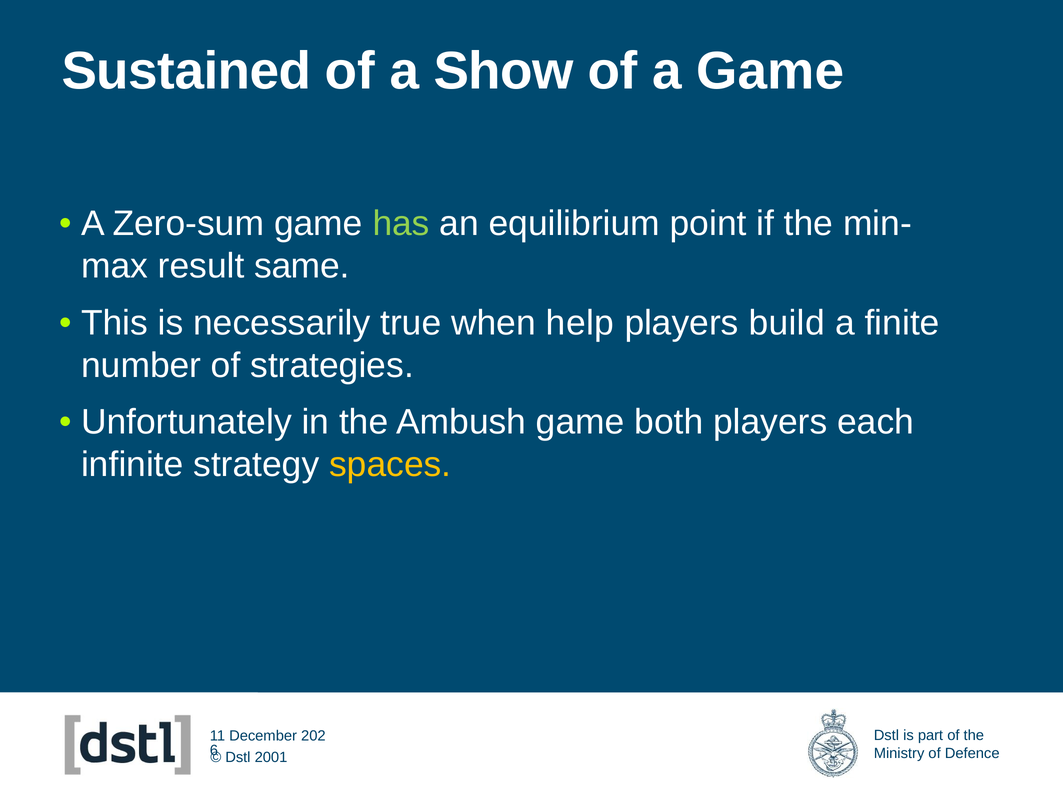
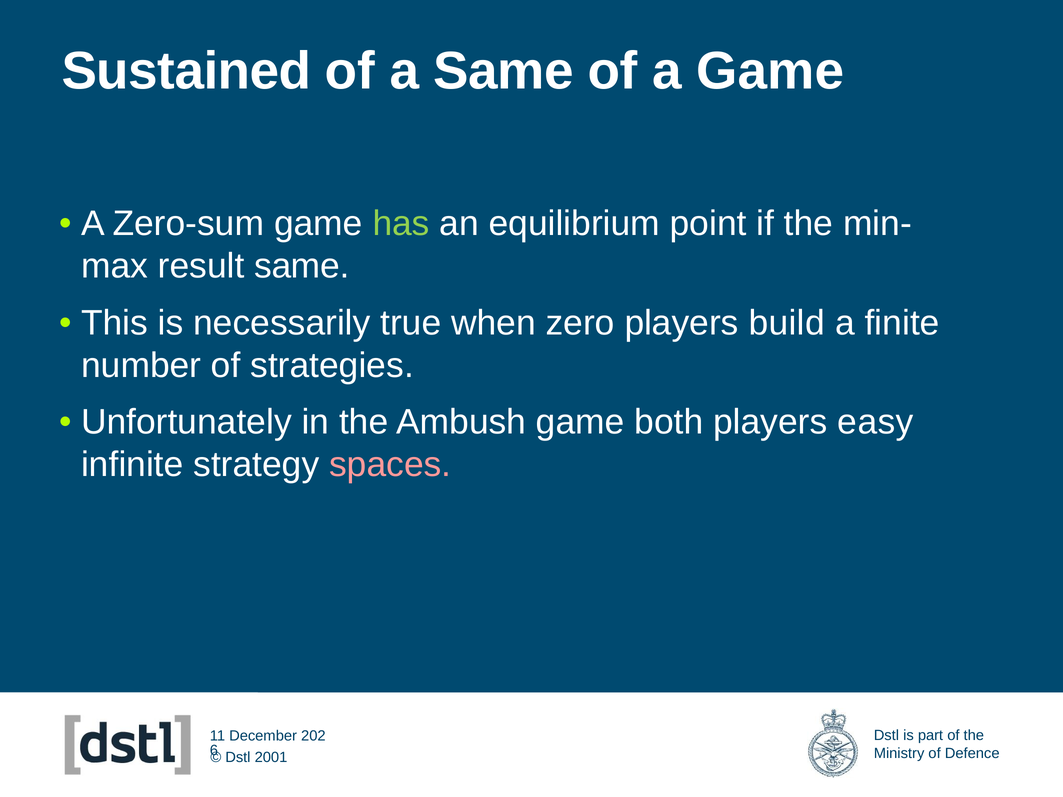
a Show: Show -> Same
help: help -> zero
each: each -> easy
spaces colour: yellow -> pink
